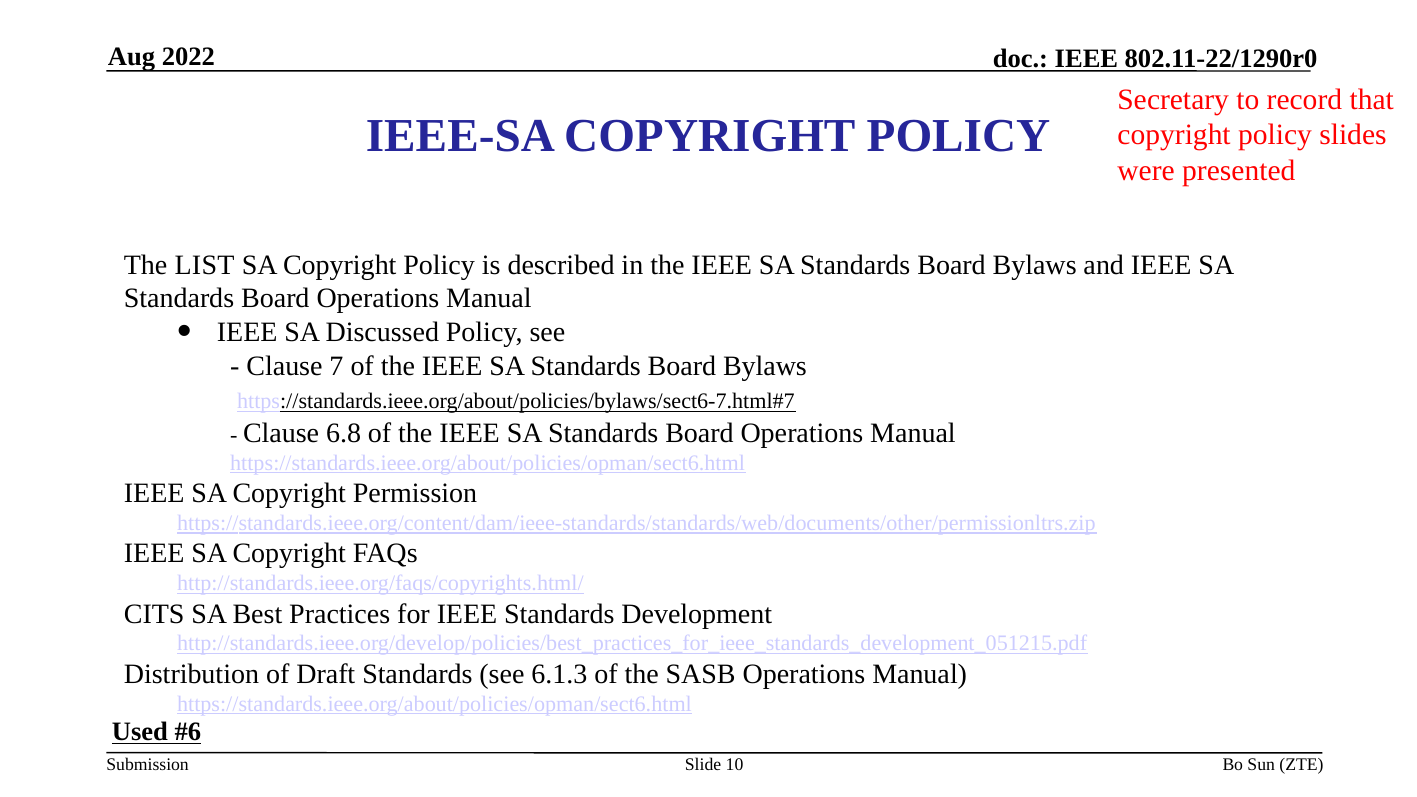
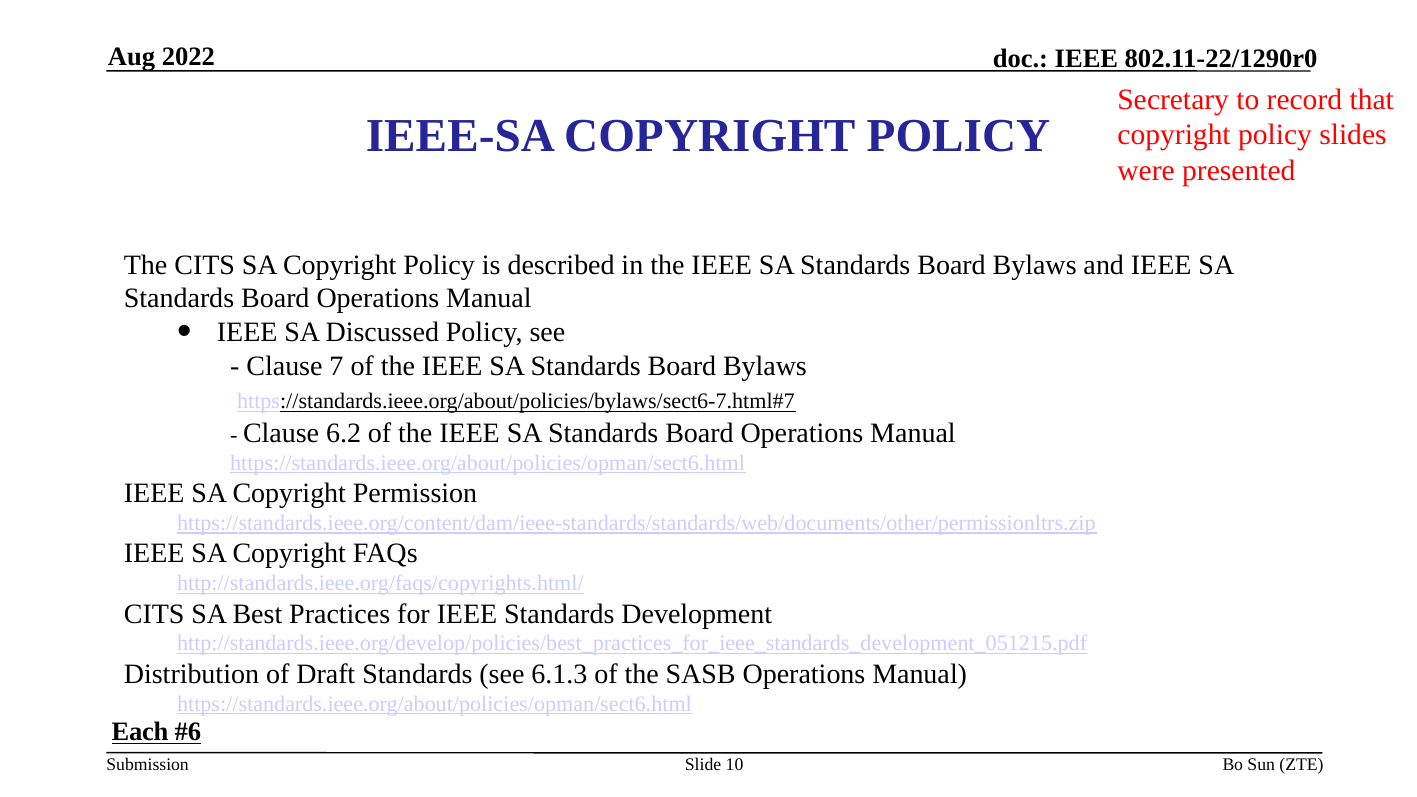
The LIST: LIST -> CITS
6.8: 6.8 -> 6.2
Used: Used -> Each
